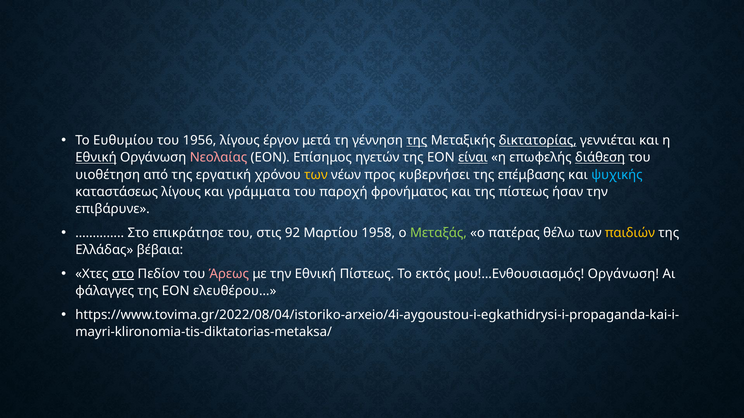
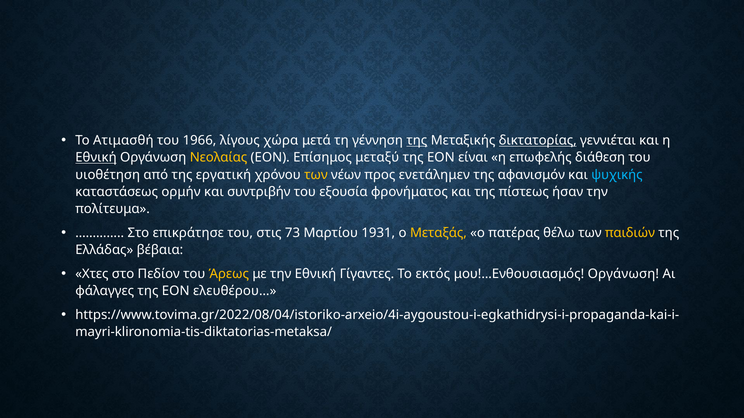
Ευθυμίου: Ευθυμίου -> Ατιμασθή
1956: 1956 -> 1966
έργον: έργον -> χώρα
Νεολαίας colour: pink -> yellow
ηγετών: ηγετών -> μεταξύ
είναι underline: present -> none
διάθεση underline: present -> none
κυβερνήσει: κυβερνήσει -> ενετάλημεν
επέμβασης: επέμβασης -> αφανισμόν
καταστάσεως λίγους: λίγους -> ορμήν
γράμματα: γράμματα -> συντριβήν
παροχή: παροχή -> εξουσία
επιβάρυνε: επιβάρυνε -> πολίτευμα
92: 92 -> 73
1958: 1958 -> 1931
Μεταξάς colour: light green -> yellow
στο at (123, 274) underline: present -> none
Άρεως colour: pink -> yellow
Εθνική Πίστεως: Πίστεως -> Γίγαντες
